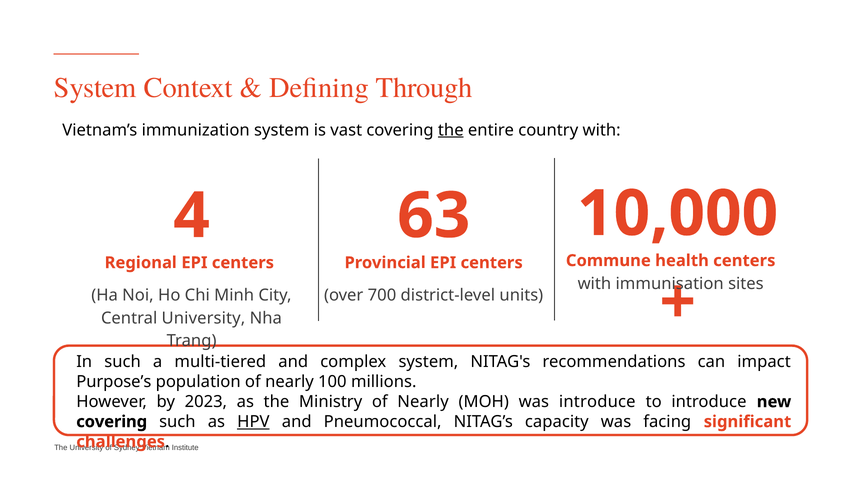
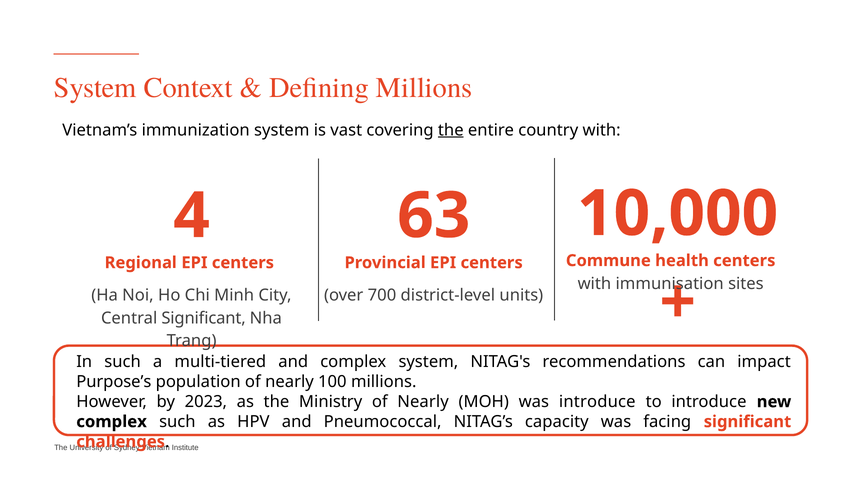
Defining Through: Through -> Millions
Central University: University -> Significant
covering at (112, 421): covering -> complex
HPV underline: present -> none
